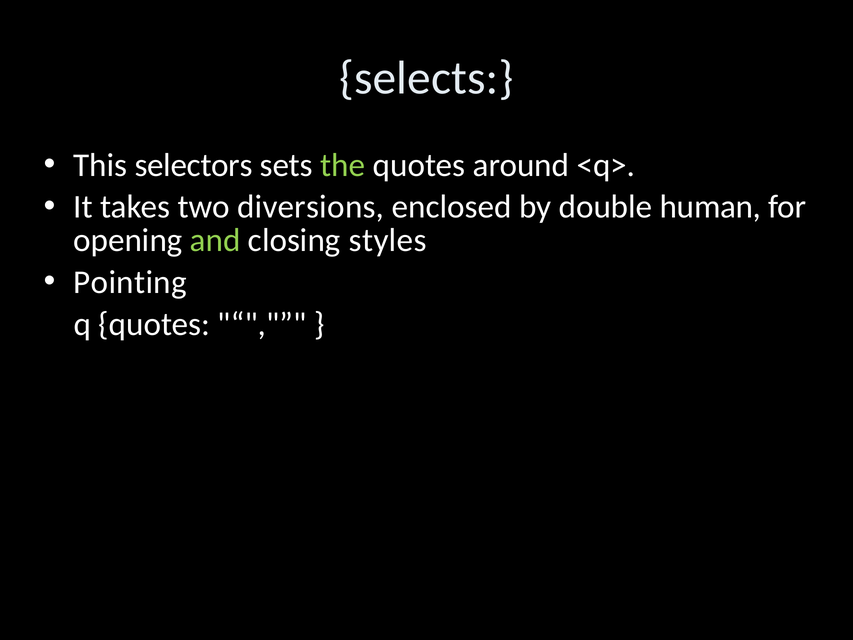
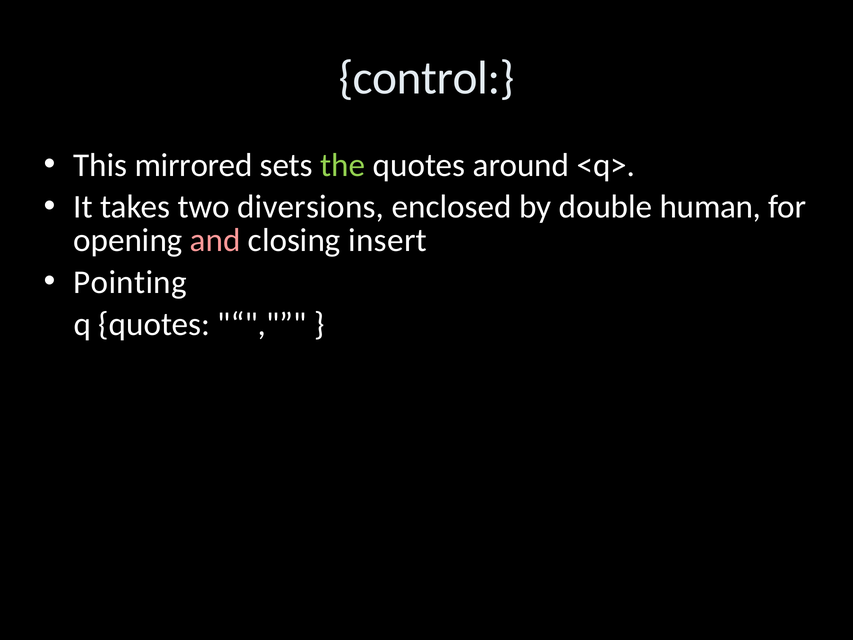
selects: selects -> control
selectors: selectors -> mirrored
and colour: light green -> pink
styles: styles -> insert
